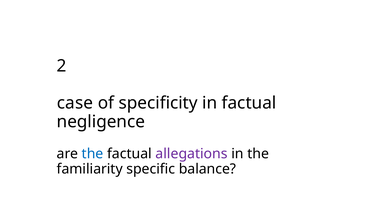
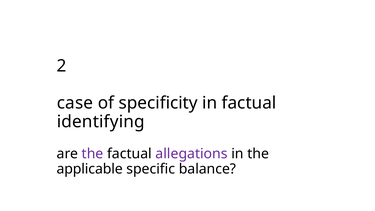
negligence: negligence -> identifying
the at (93, 154) colour: blue -> purple
familiarity: familiarity -> applicable
